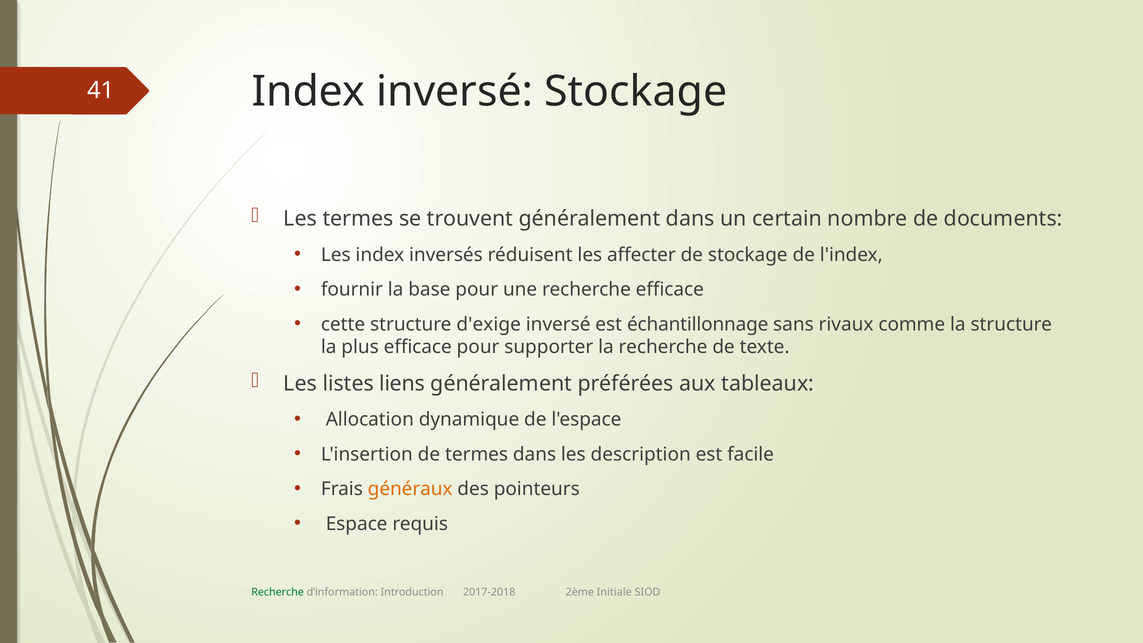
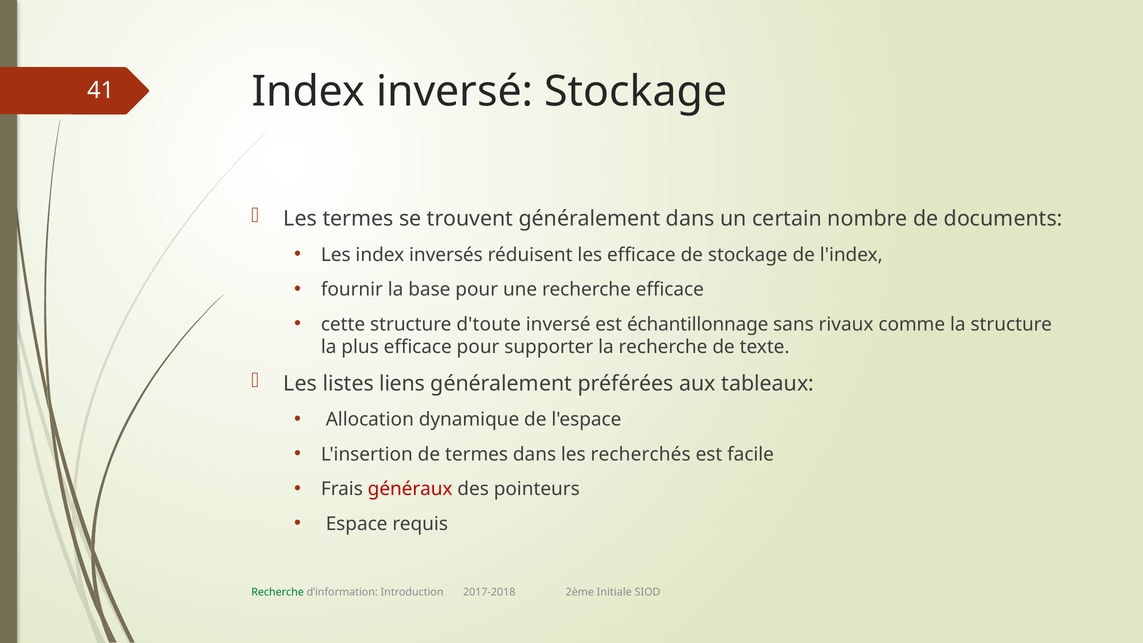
les affecter: affecter -> efficace
d'exige: d'exige -> d'toute
description: description -> recherchés
généraux colour: orange -> red
